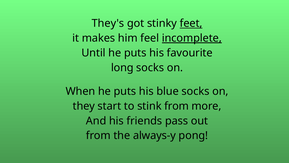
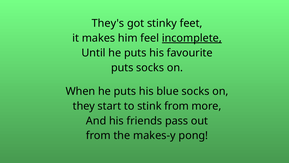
feet underline: present -> none
long at (122, 67): long -> puts
always-y: always-y -> makes-y
